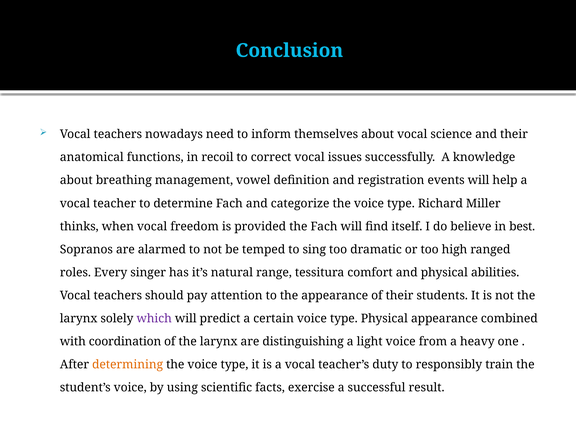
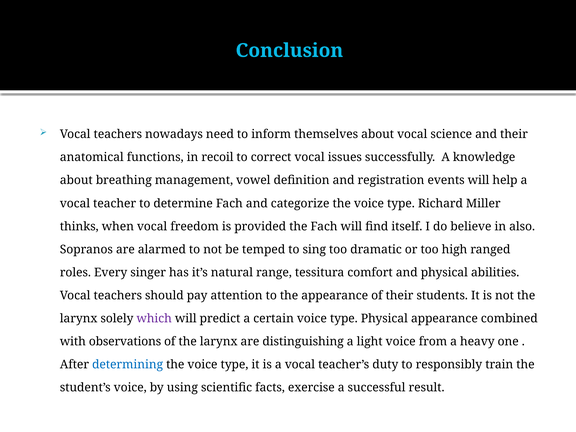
best: best -> also
coordination: coordination -> observations
determining colour: orange -> blue
